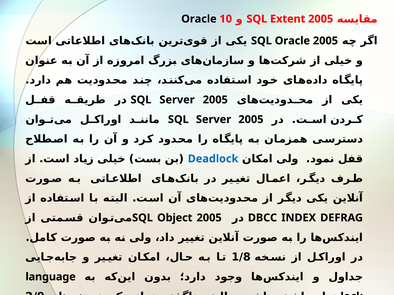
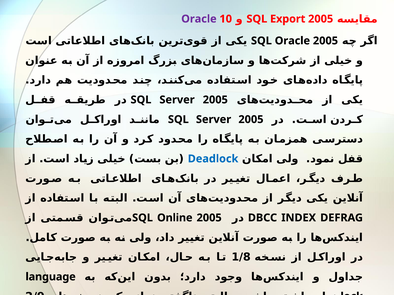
Oracle at (199, 19) colour: black -> purple
Extent: Extent -> Export
Object: Object -> Online
